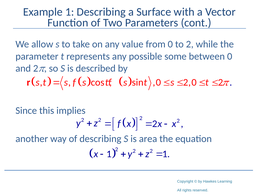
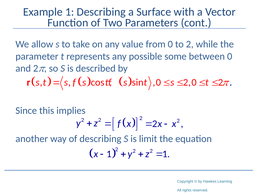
area: area -> limit
